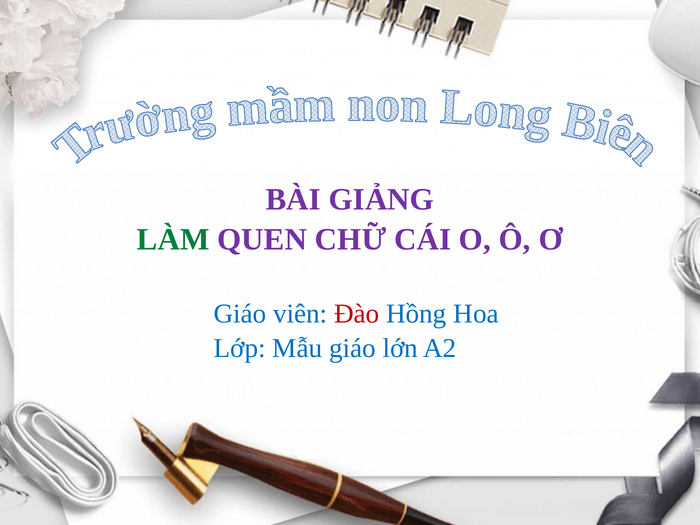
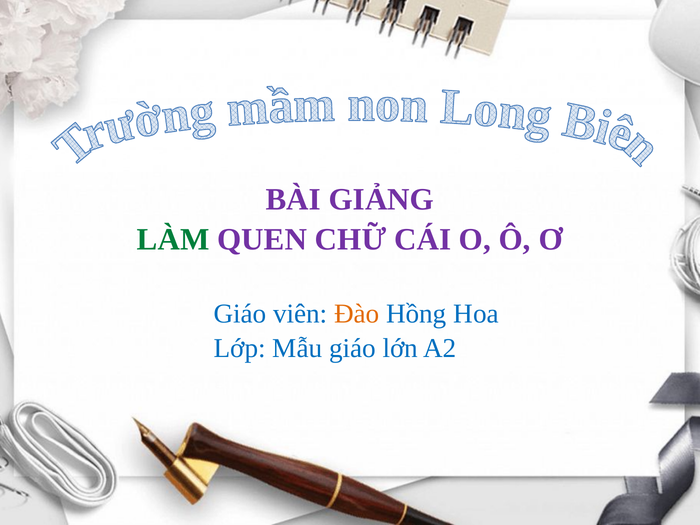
Đào colour: red -> orange
